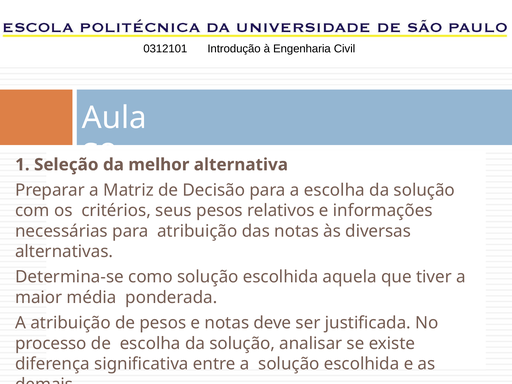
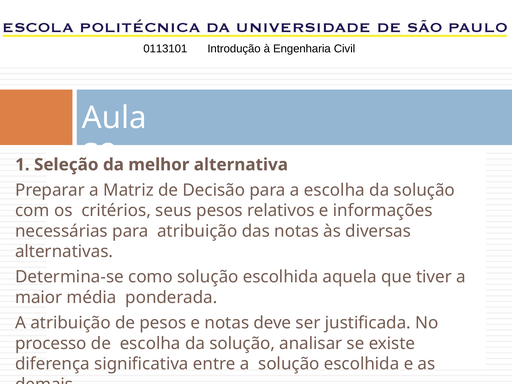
0312101: 0312101 -> 0113101
